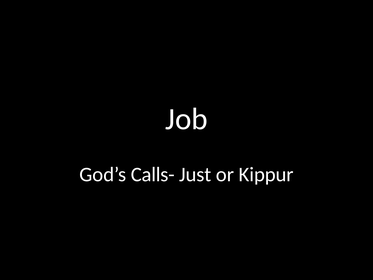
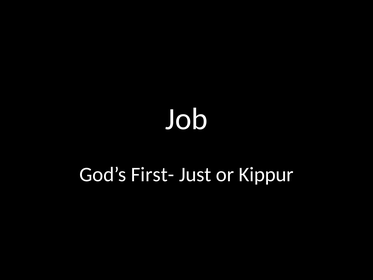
Calls-: Calls- -> First-
